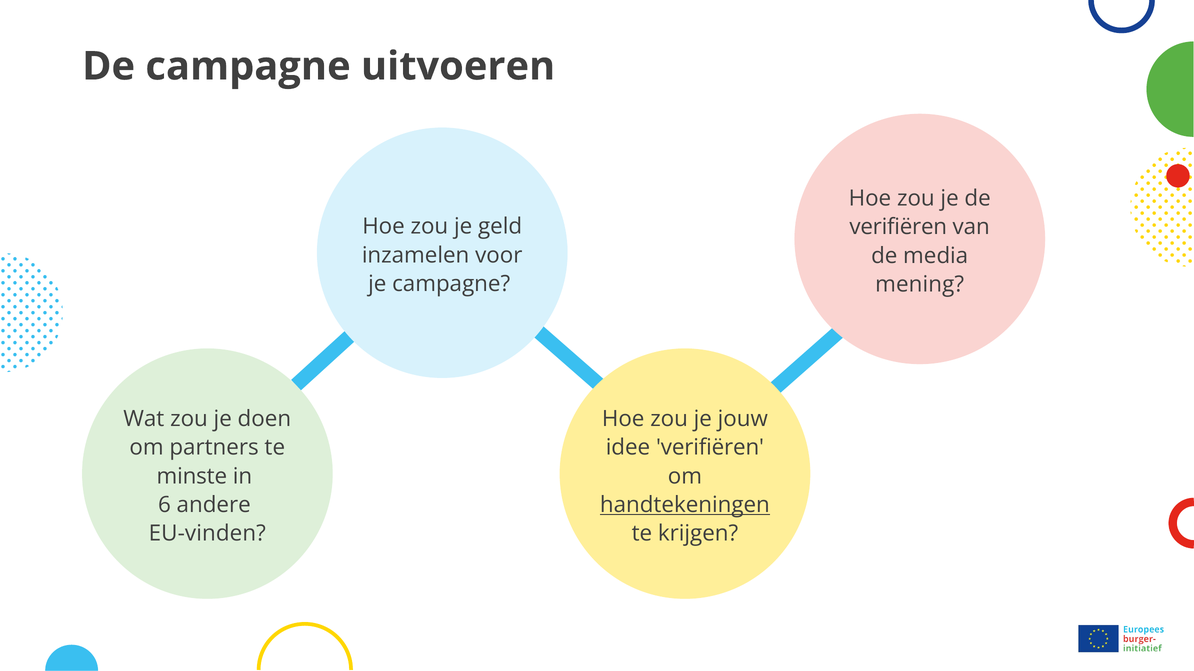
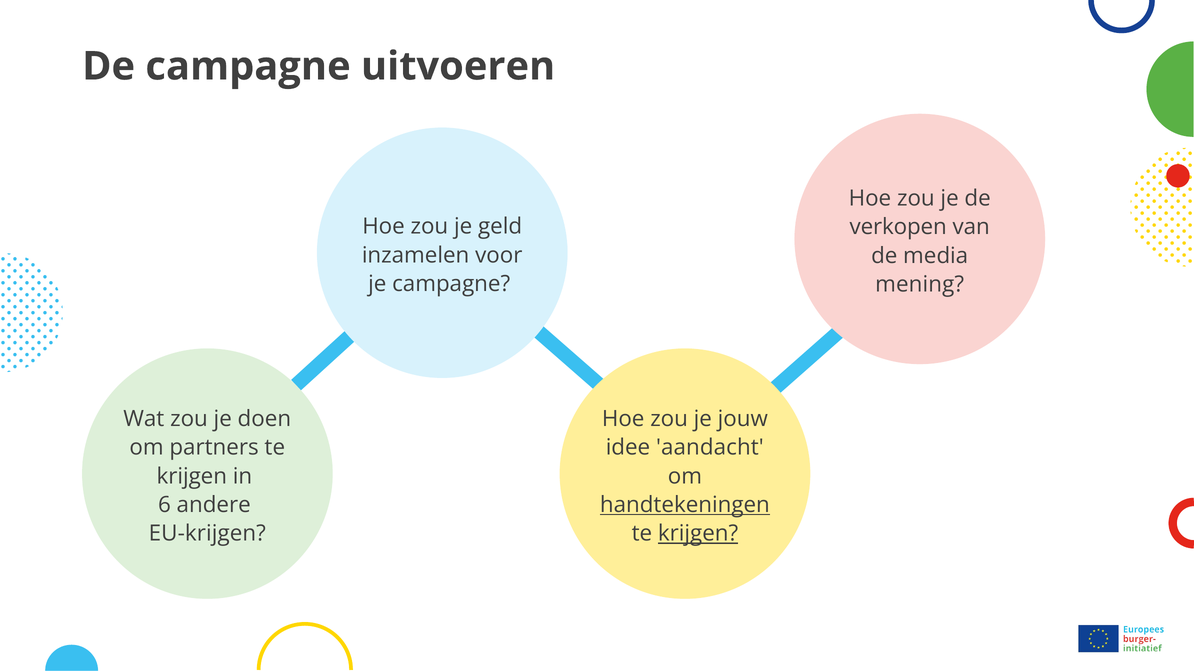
verifiëren at (898, 227): verifiëren -> verkopen
idee verifiëren: verifiëren -> aandacht
minste at (192, 477): minste -> krijgen
EU-vinden: EU-vinden -> EU-krijgen
krijgen at (698, 534) underline: none -> present
